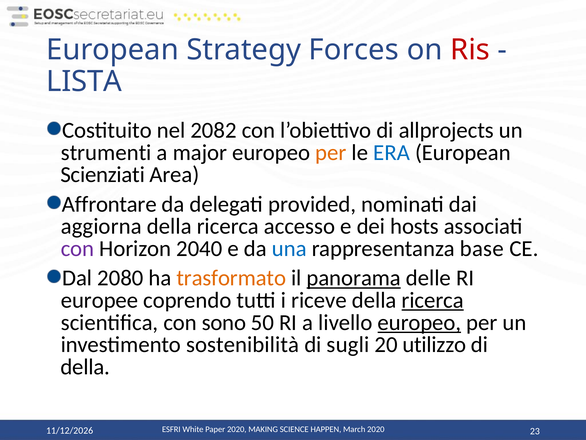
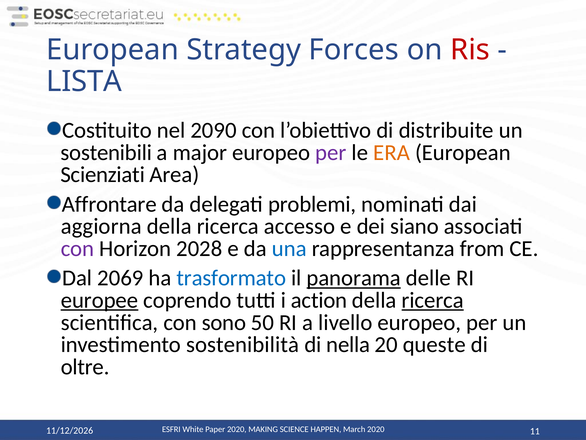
2082: 2082 -> 2090
allprojects: allprojects -> distribuite
strumenti: strumenti -> sostenibili
per at (331, 152) colour: orange -> purple
ERA colour: blue -> orange
provided: provided -> problemi
hosts: hosts -> siano
2040: 2040 -> 2028
base: base -> from
2080: 2080 -> 2069
trasformato colour: orange -> blue
europee underline: none -> present
riceve: riceve -> action
europeo at (419, 322) underline: present -> none
sugli: sugli -> nella
utilizzo: utilizzo -> queste
della at (85, 366): della -> oltre
23: 23 -> 11
